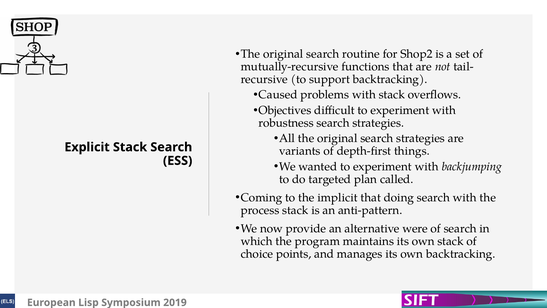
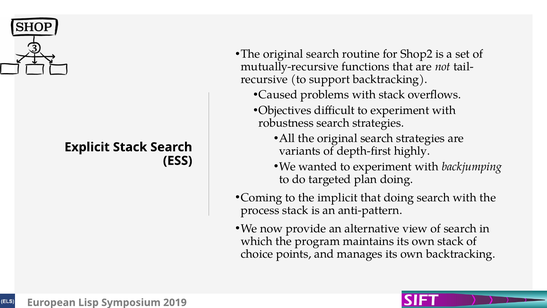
things: things -> highly
plan called: called -> doing
were: were -> view
